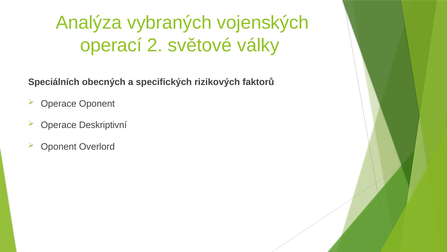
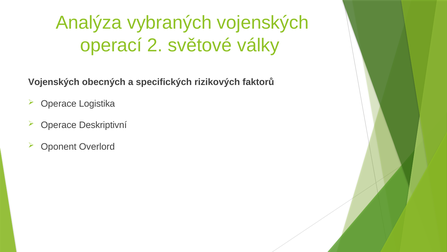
Speciálních at (54, 82): Speciálních -> Vojenských
Operace Oponent: Oponent -> Logistika
